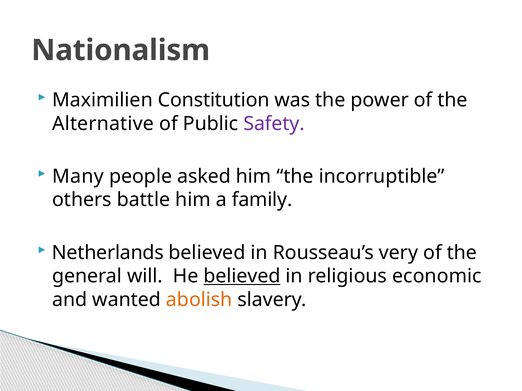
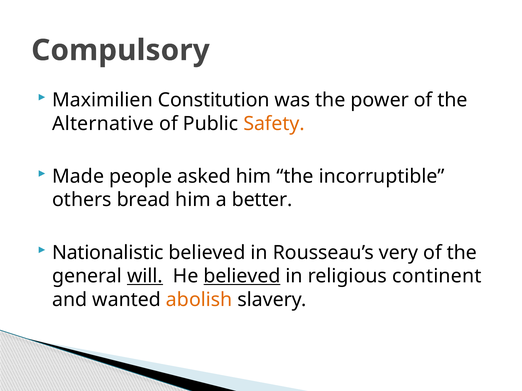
Nationalism: Nationalism -> Compulsory
Safety colour: purple -> orange
Many: Many -> Made
battle: battle -> bread
family: family -> better
Netherlands: Netherlands -> Nationalistic
will underline: none -> present
economic: economic -> continent
